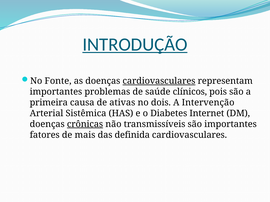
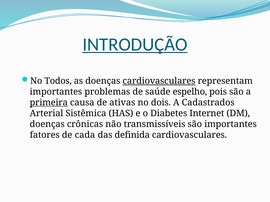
Fonte: Fonte -> Todos
clínicos: clínicos -> espelho
primeira underline: none -> present
Intervenção: Intervenção -> Cadastrados
crônicas underline: present -> none
mais: mais -> cada
